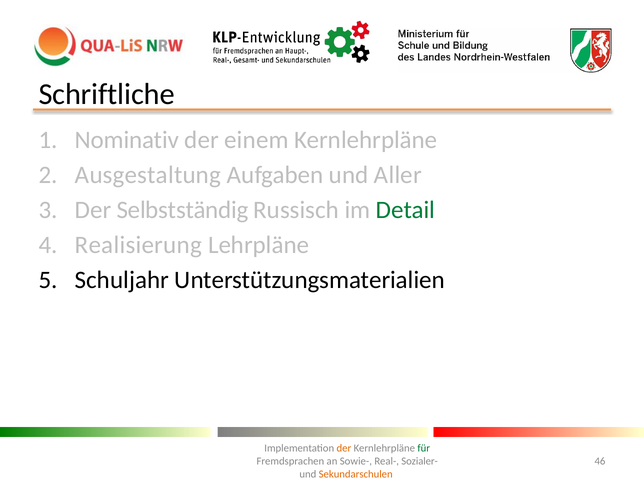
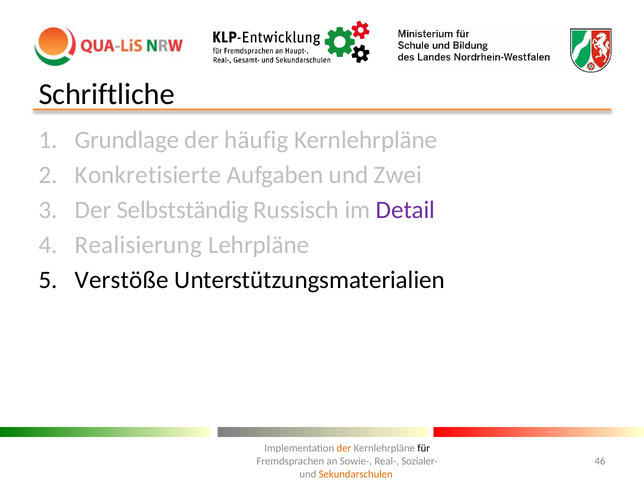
Nominativ: Nominativ -> Grundlage
einem: einem -> häufig
Ausgestaltung: Ausgestaltung -> Konkretisierte
Aller: Aller -> Zwei
Detail colour: green -> purple
Schuljahr: Schuljahr -> Verstöße
für colour: green -> black
